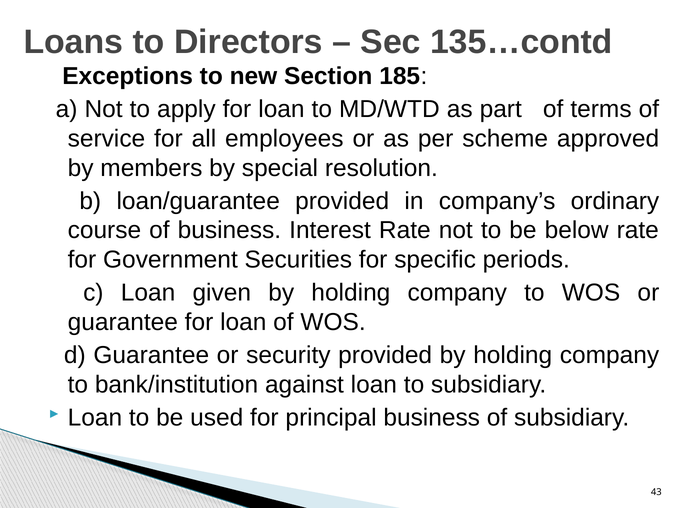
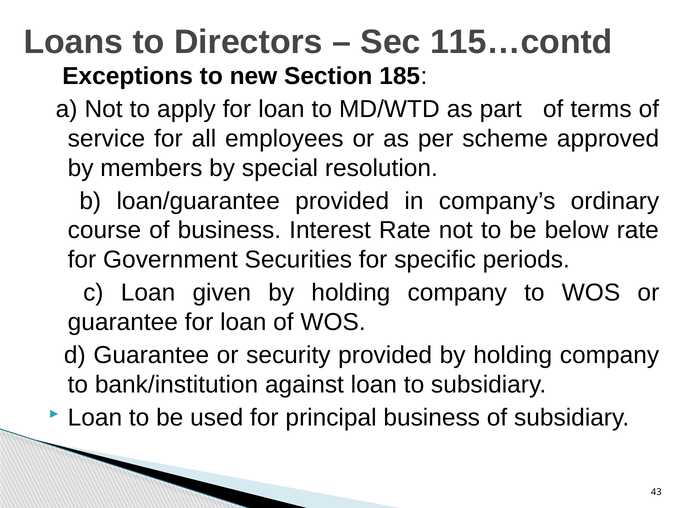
135…contd: 135…contd -> 115…contd
